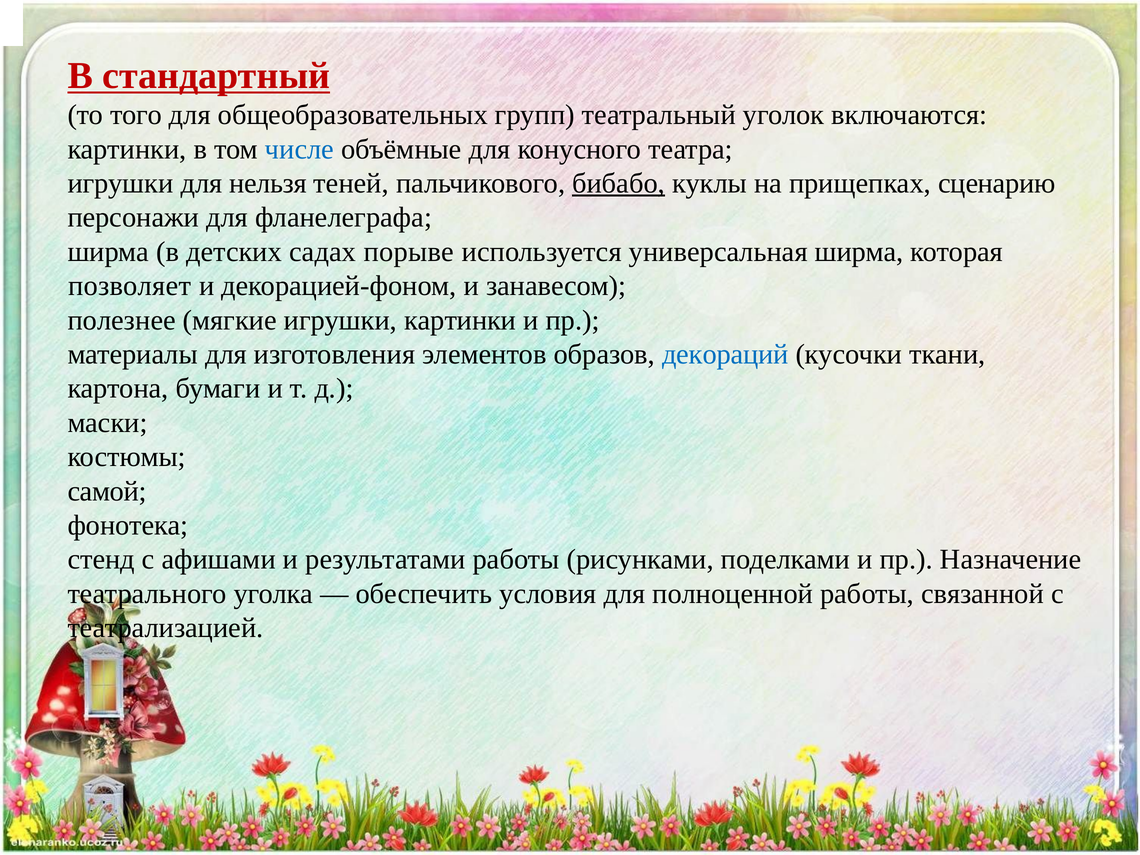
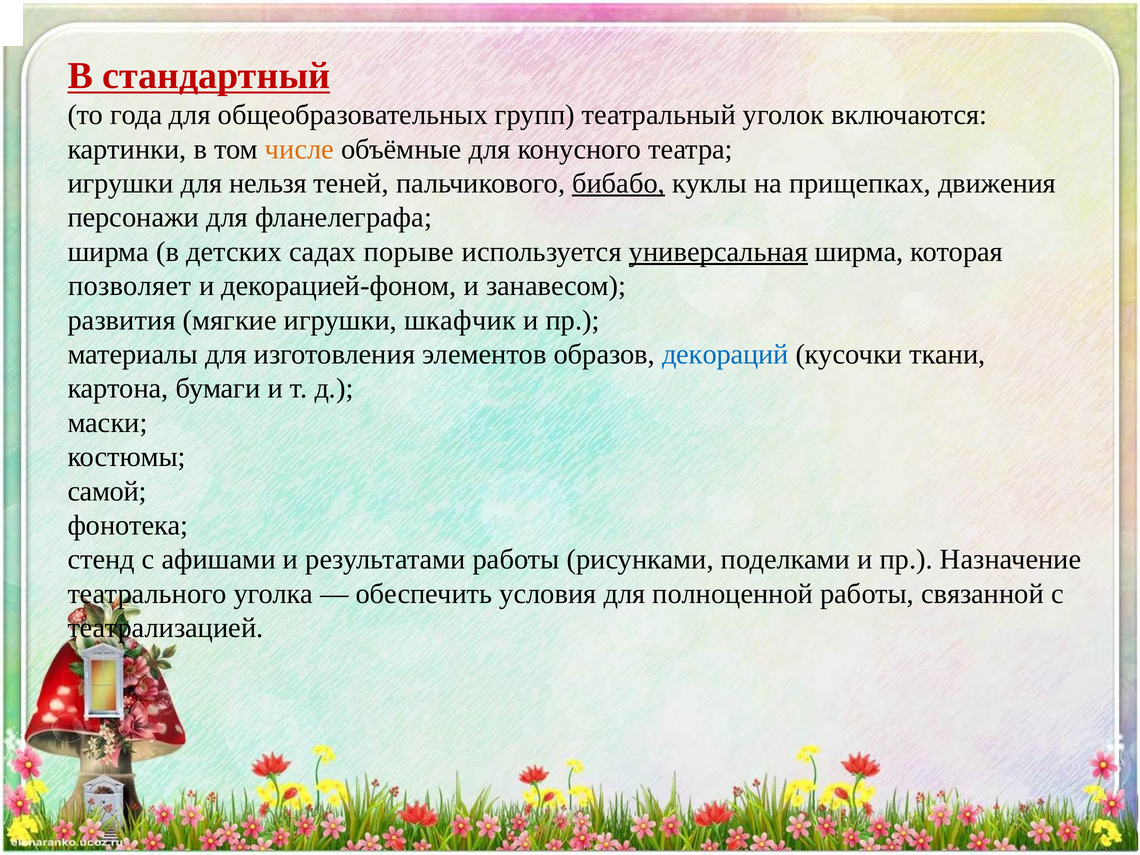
того: того -> года
числе colour: blue -> orange
сценарию: сценарию -> движения
универсальная underline: none -> present
полезнее: полезнее -> развития
игрушки картинки: картинки -> шкафчик
